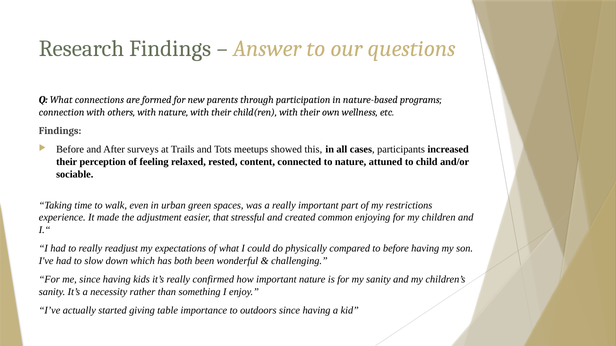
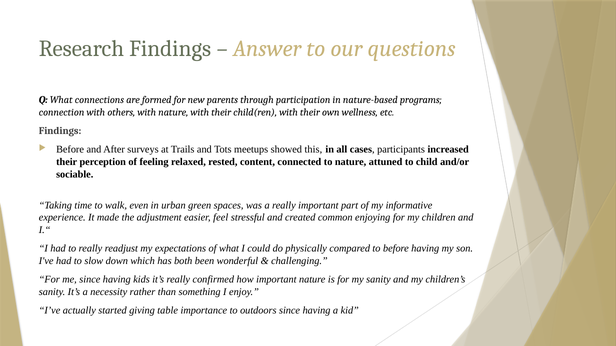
restrictions: restrictions -> informative
that: that -> feel
